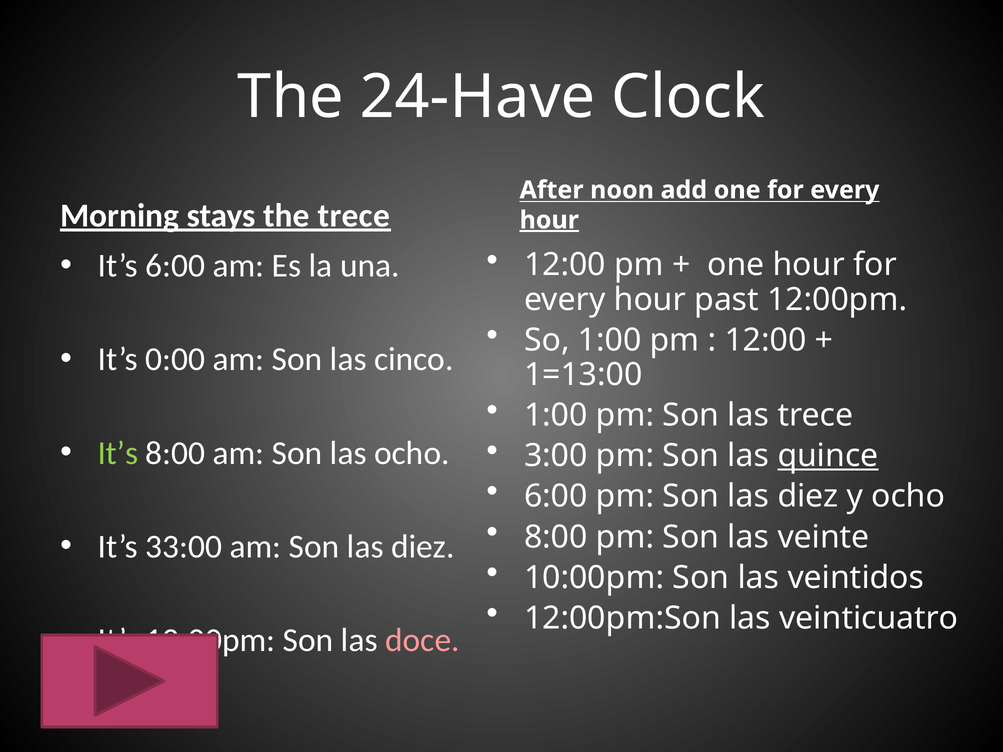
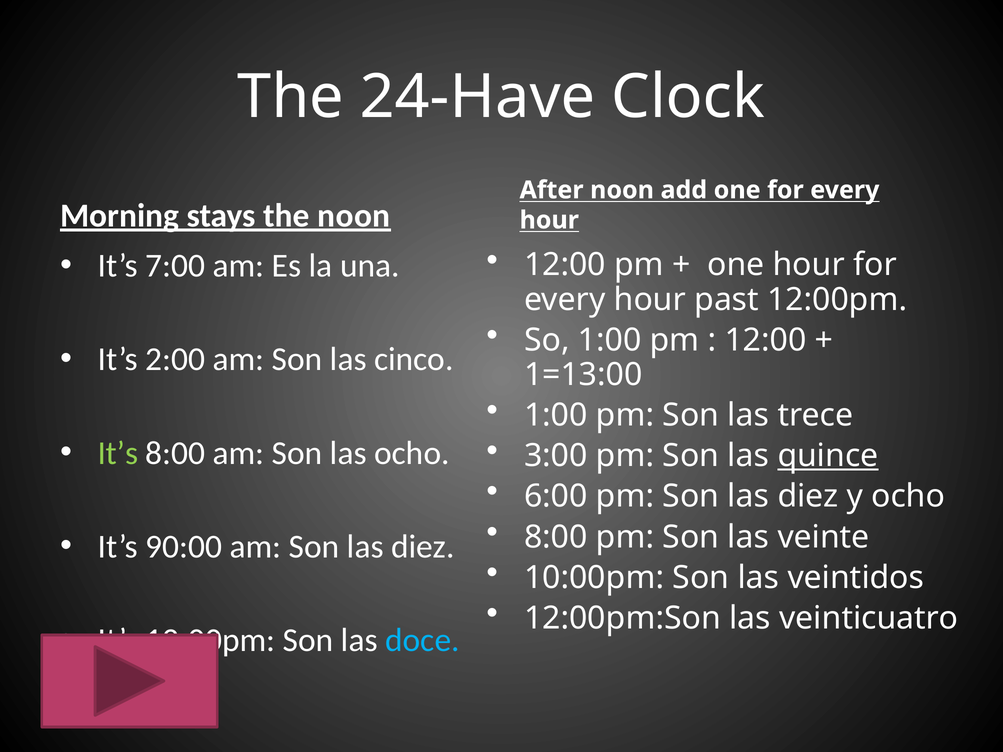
the trece: trece -> noon
hour at (549, 220) underline: present -> none
It’s 6:00: 6:00 -> 7:00
0:00: 0:00 -> 2:00
33:00: 33:00 -> 90:00
doce colour: pink -> light blue
